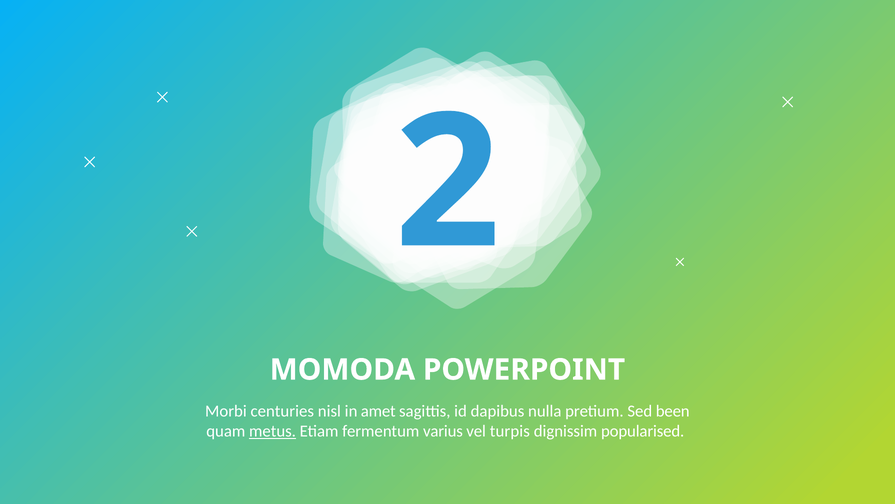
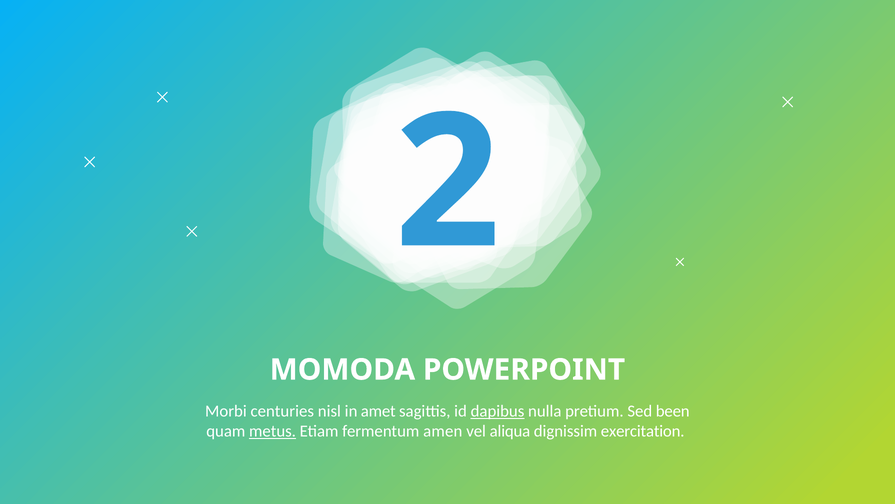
dapibus underline: none -> present
varius: varius -> amen
turpis: turpis -> aliqua
popularised: popularised -> exercitation
